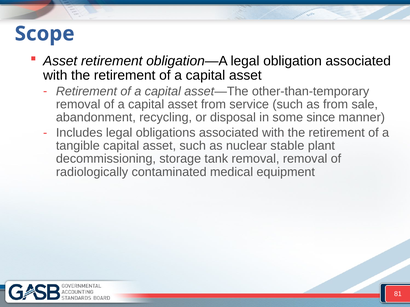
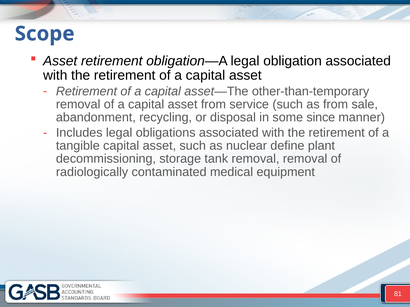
stable: stable -> define
